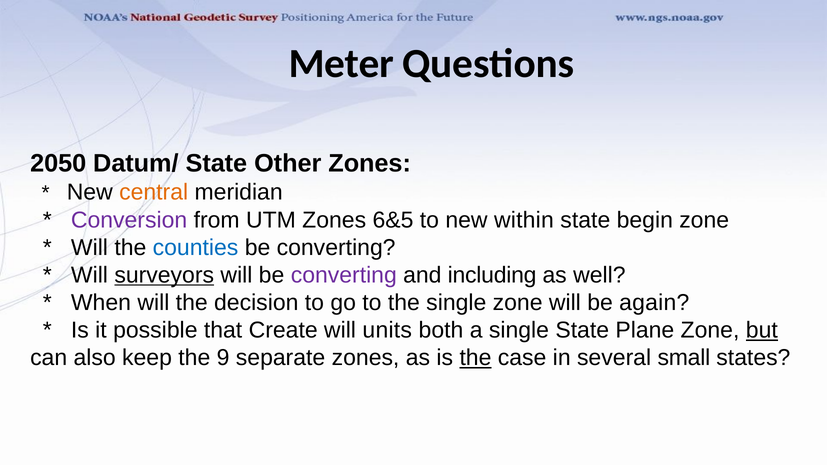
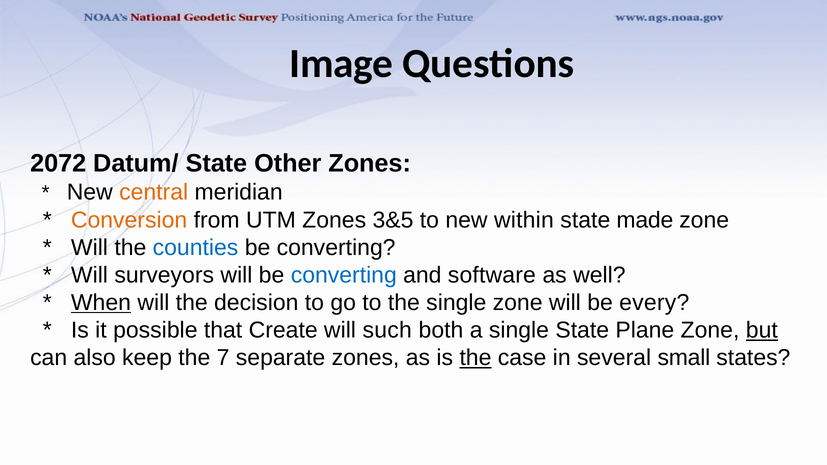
Meter: Meter -> Image
2050: 2050 -> 2072
Conversion colour: purple -> orange
6&5: 6&5 -> 3&5
begin: begin -> made
surveyors underline: present -> none
converting at (344, 275) colour: purple -> blue
including: including -> software
When underline: none -> present
again: again -> every
units: units -> such
9: 9 -> 7
